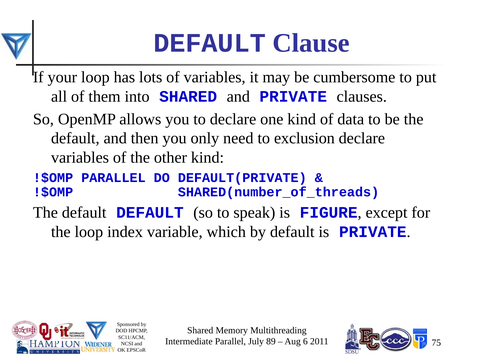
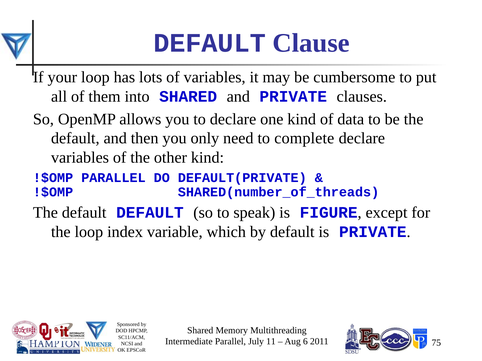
exclusion: exclusion -> complete
89: 89 -> 11
